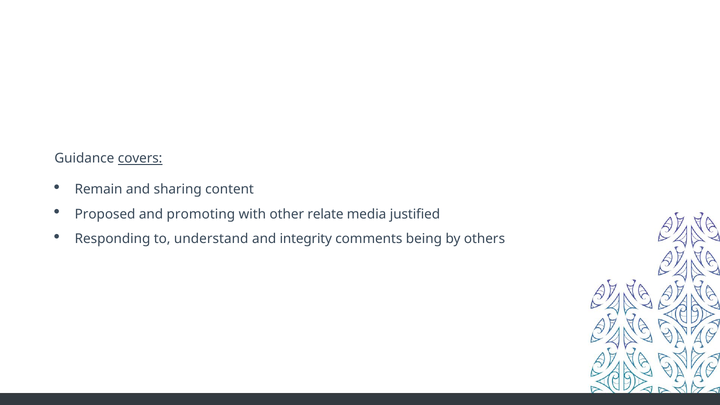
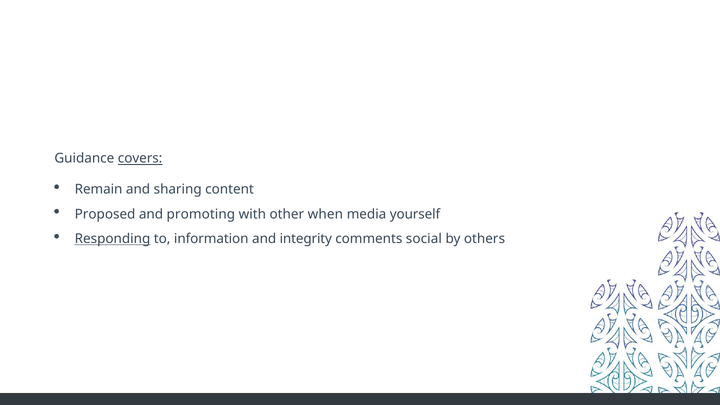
relate: relate -> when
justified: justified -> yourself
Responding underline: none -> present
understand: understand -> information
being: being -> social
